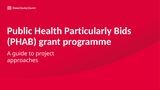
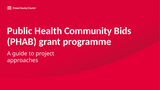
Particularly: Particularly -> Community
